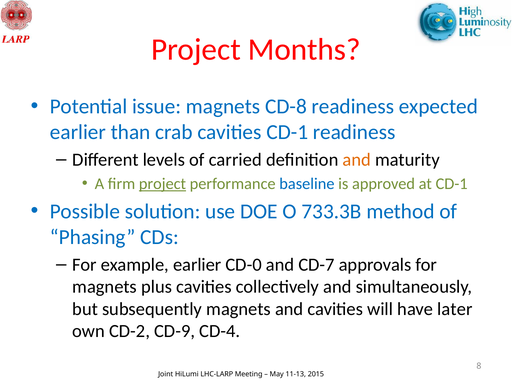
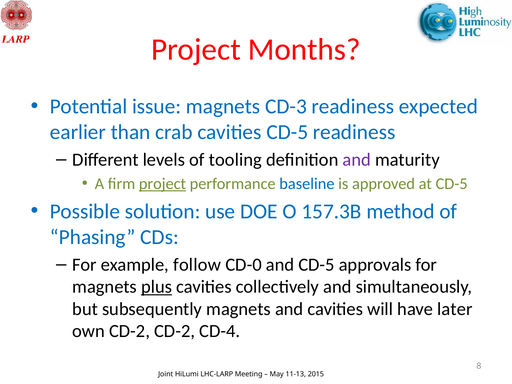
CD-8: CD-8 -> CD-3
cavities CD-1: CD-1 -> CD-5
carried: carried -> tooling
and at (357, 160) colour: orange -> purple
at CD-1: CD-1 -> CD-5
733.3B: 733.3B -> 157.3B
example earlier: earlier -> follow
and CD-7: CD-7 -> CD-5
plus underline: none -> present
CD-2 CD-9: CD-9 -> CD-2
